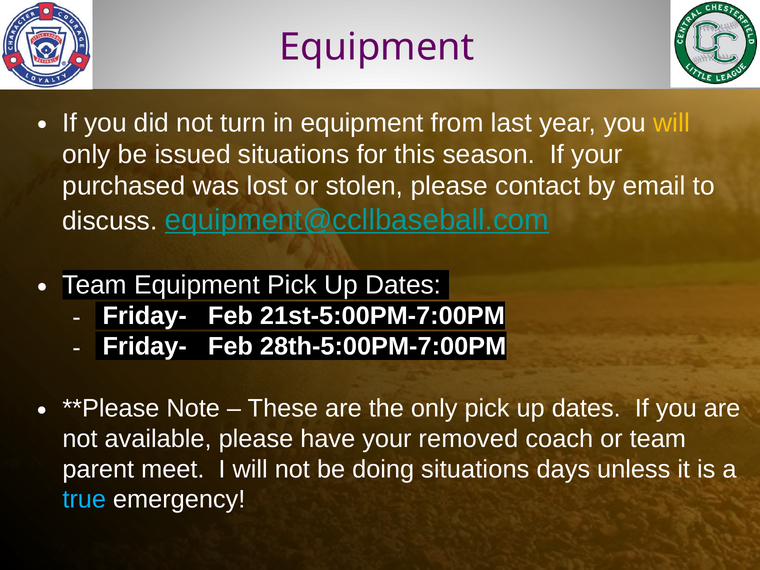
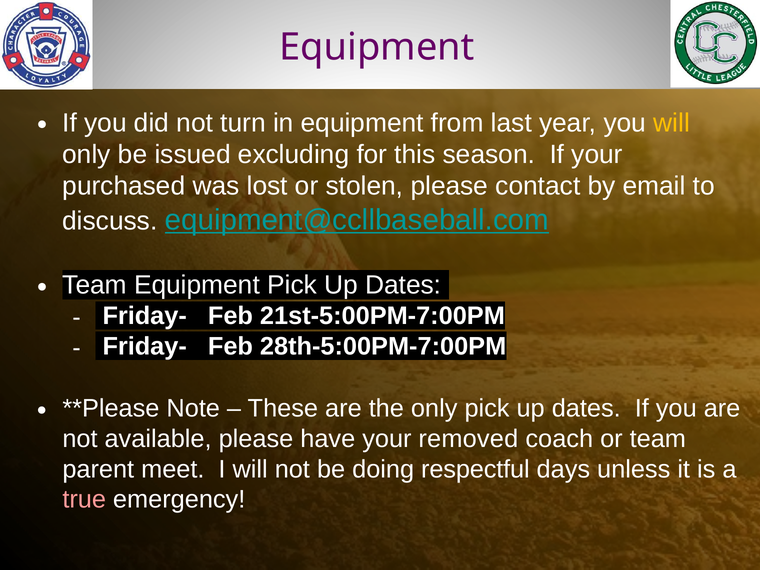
issued situations: situations -> excluding
doing situations: situations -> respectful
true colour: light blue -> pink
